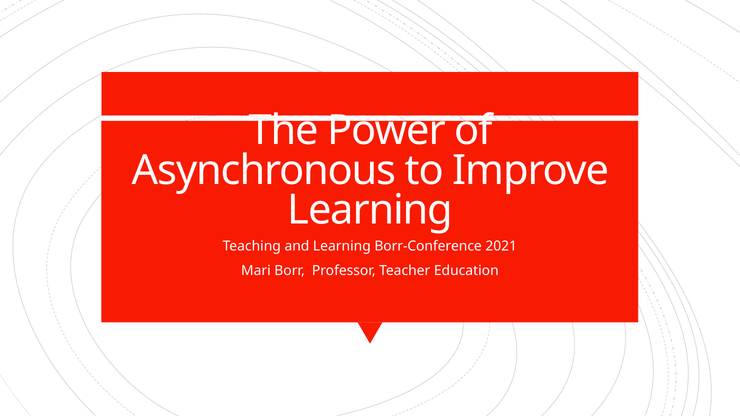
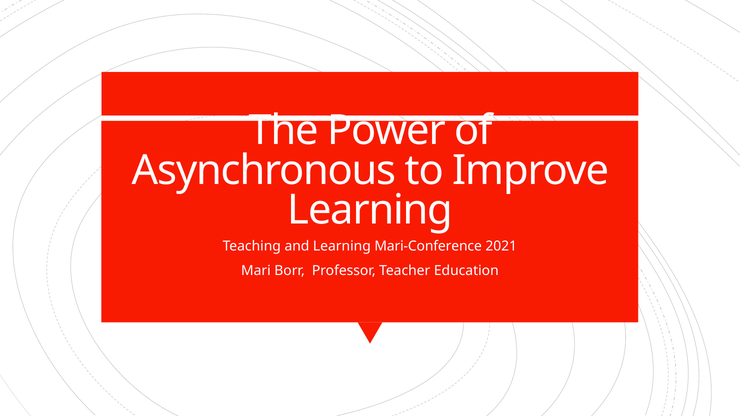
Borr-Conference: Borr-Conference -> Mari-Conference
